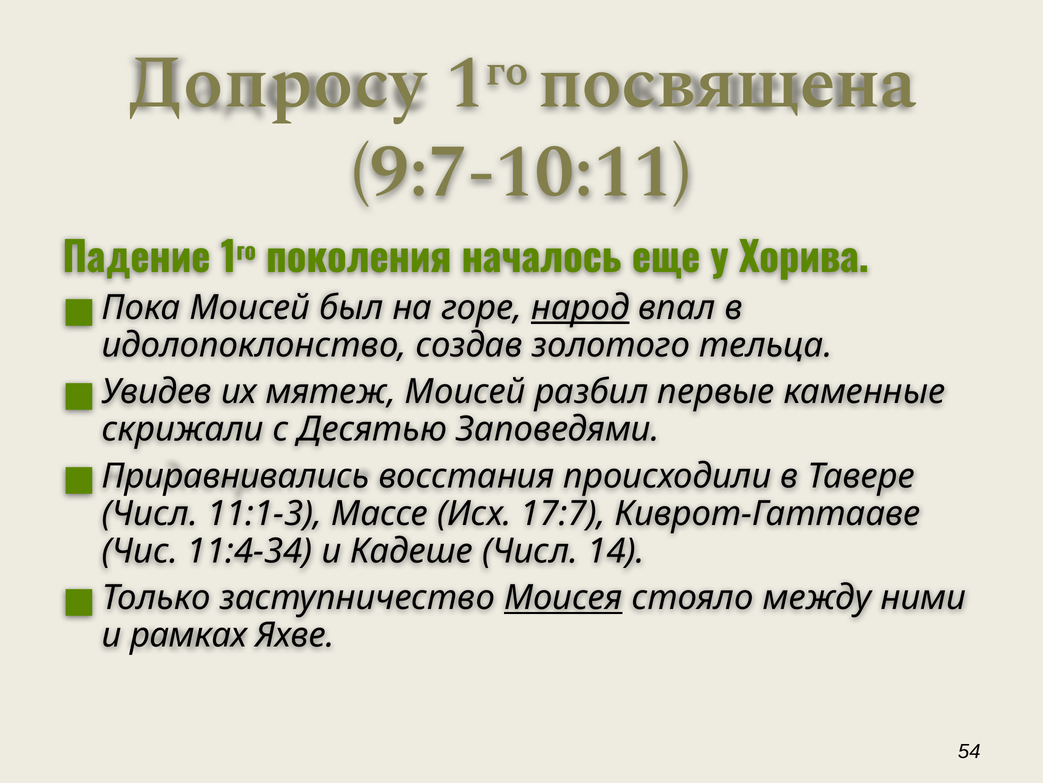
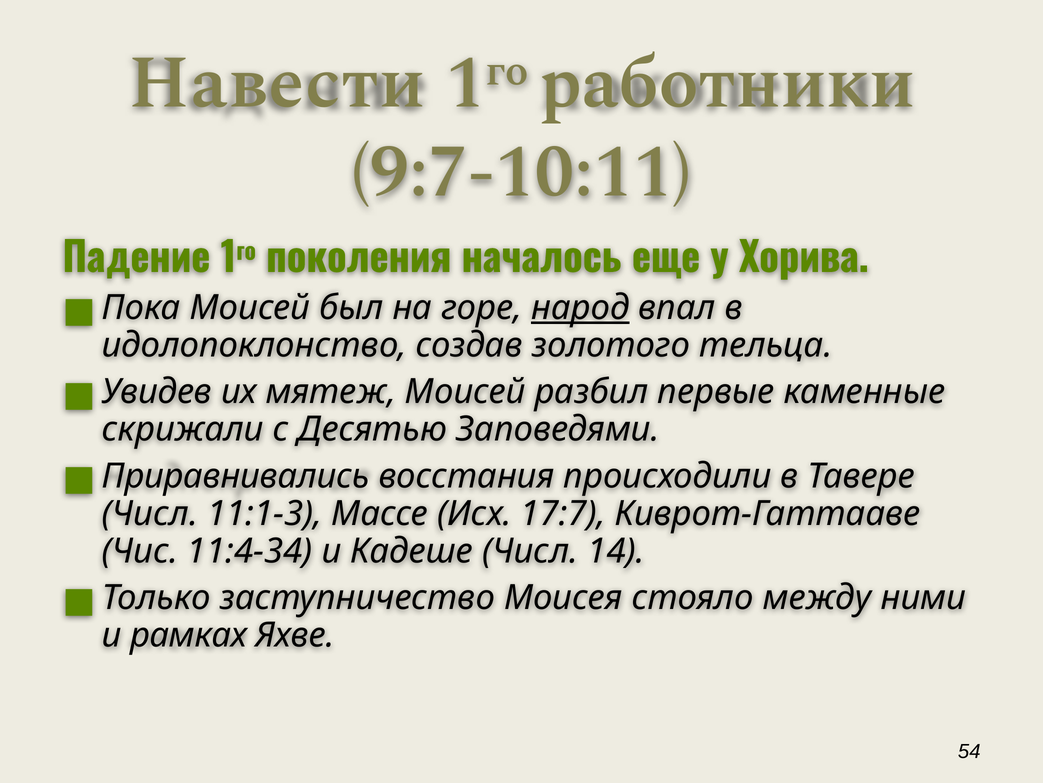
Допросу: Допросу -> Навести
посвящена: посвящена -> работники
Моисея underline: present -> none
